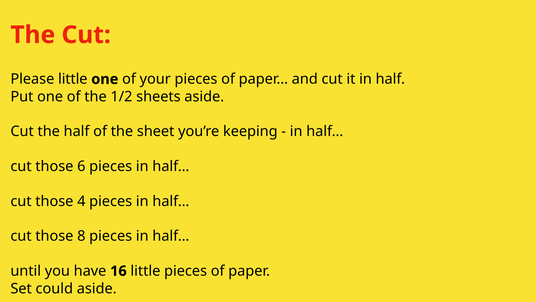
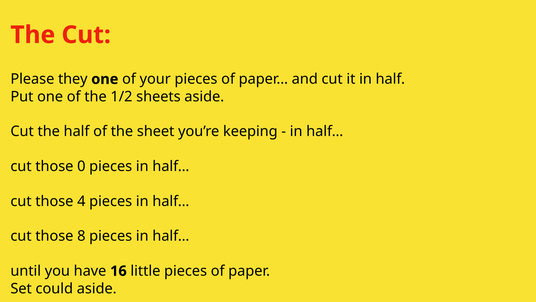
Please little: little -> they
6: 6 -> 0
